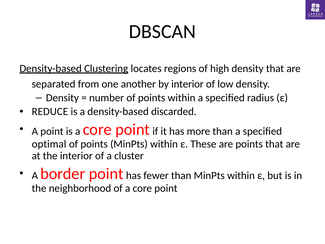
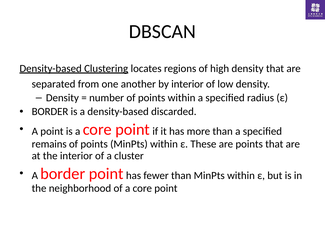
REDUCE at (50, 112): REDUCE -> BORDER
optimal: optimal -> remains
